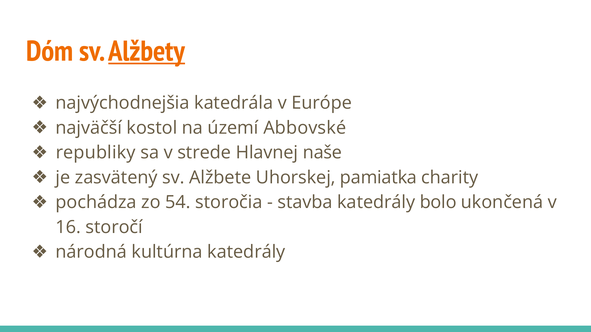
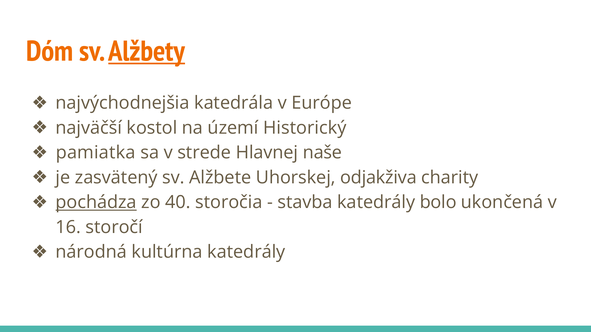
Abbovské: Abbovské -> Historický
republiky: republiky -> pamiatka
pamiatka: pamiatka -> odjakživa
pochádza underline: none -> present
54: 54 -> 40
